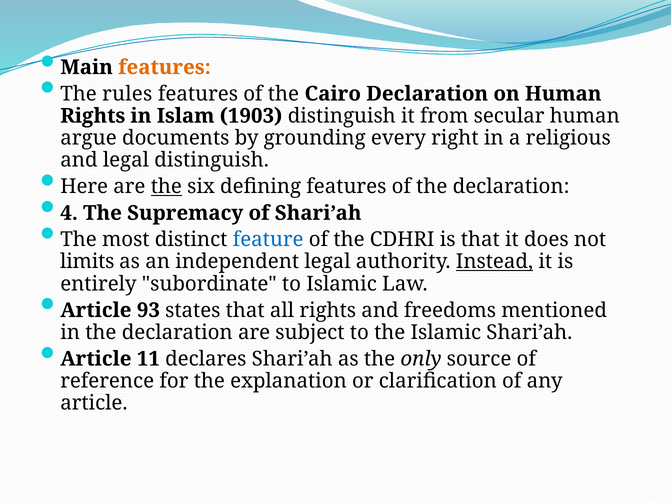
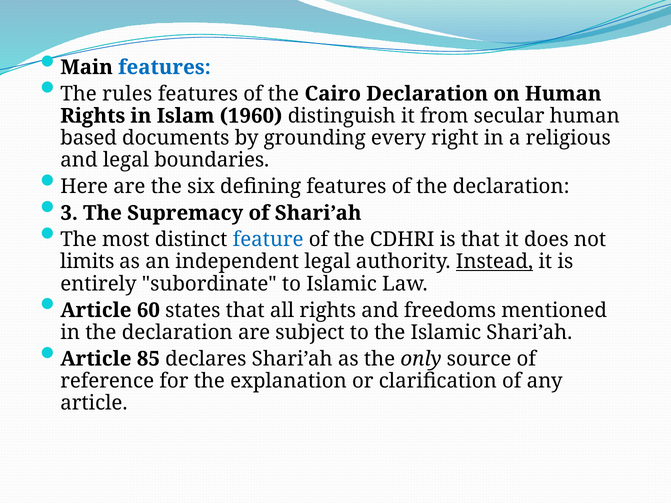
features at (165, 67) colour: orange -> blue
1903: 1903 -> 1960
argue: argue -> based
legal distinguish: distinguish -> boundaries
the at (166, 187) underline: present -> none
4: 4 -> 3
93: 93 -> 60
11: 11 -> 85
